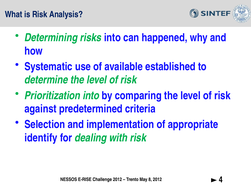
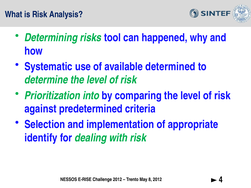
risks into: into -> tool
established: established -> determined
